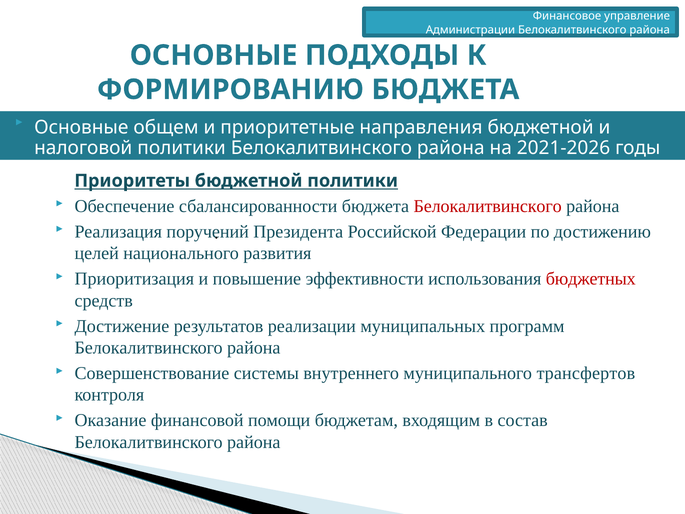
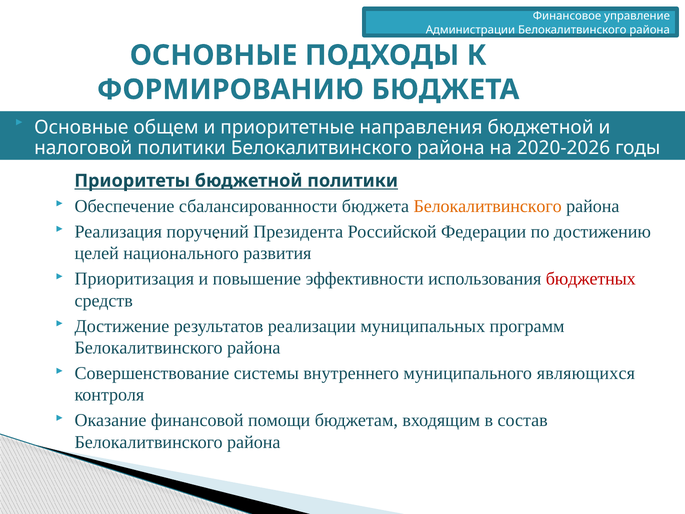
2021-2026: 2021-2026 -> 2020-2026
Белокалитвинского at (488, 206) colour: red -> orange
трансфертов: трансфертов -> являющихся
